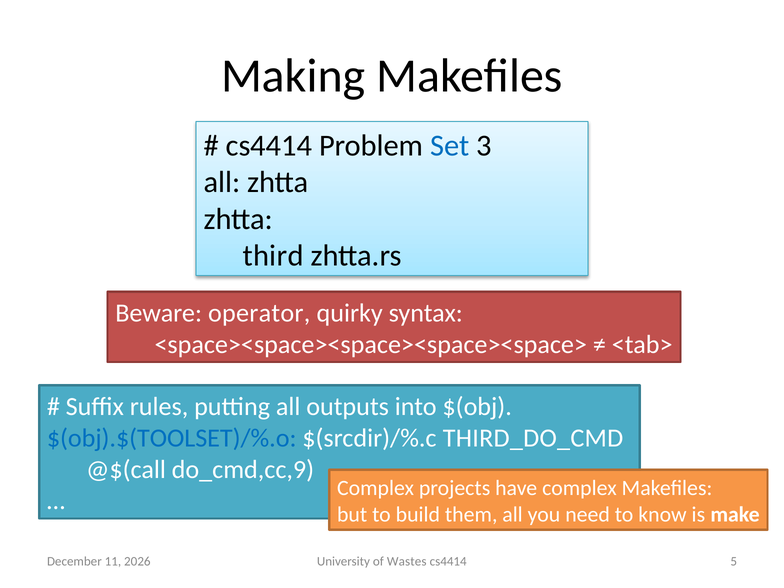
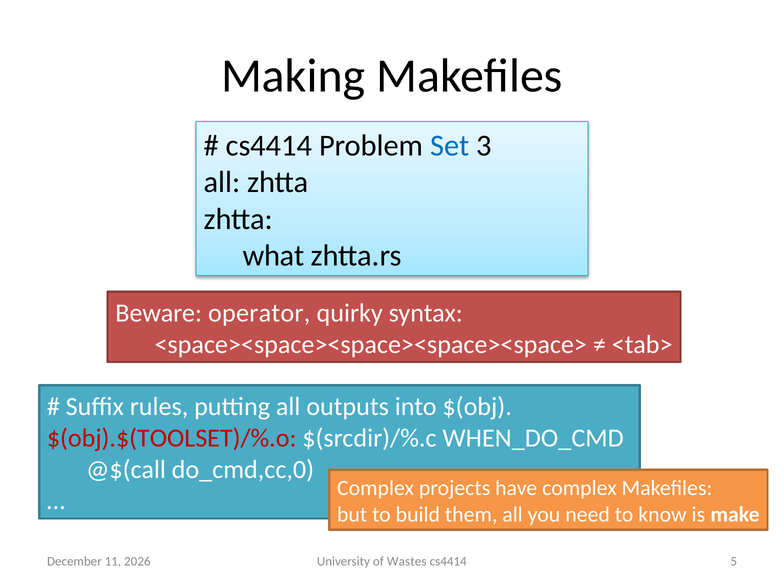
third: third -> what
$(obj).$(TOOLSET)/%.o colour: blue -> red
THIRD_DO_CMD: THIRD_DO_CMD -> WHEN_DO_CMD
do_cmd,cc,9: do_cmd,cc,9 -> do_cmd,cc,0
